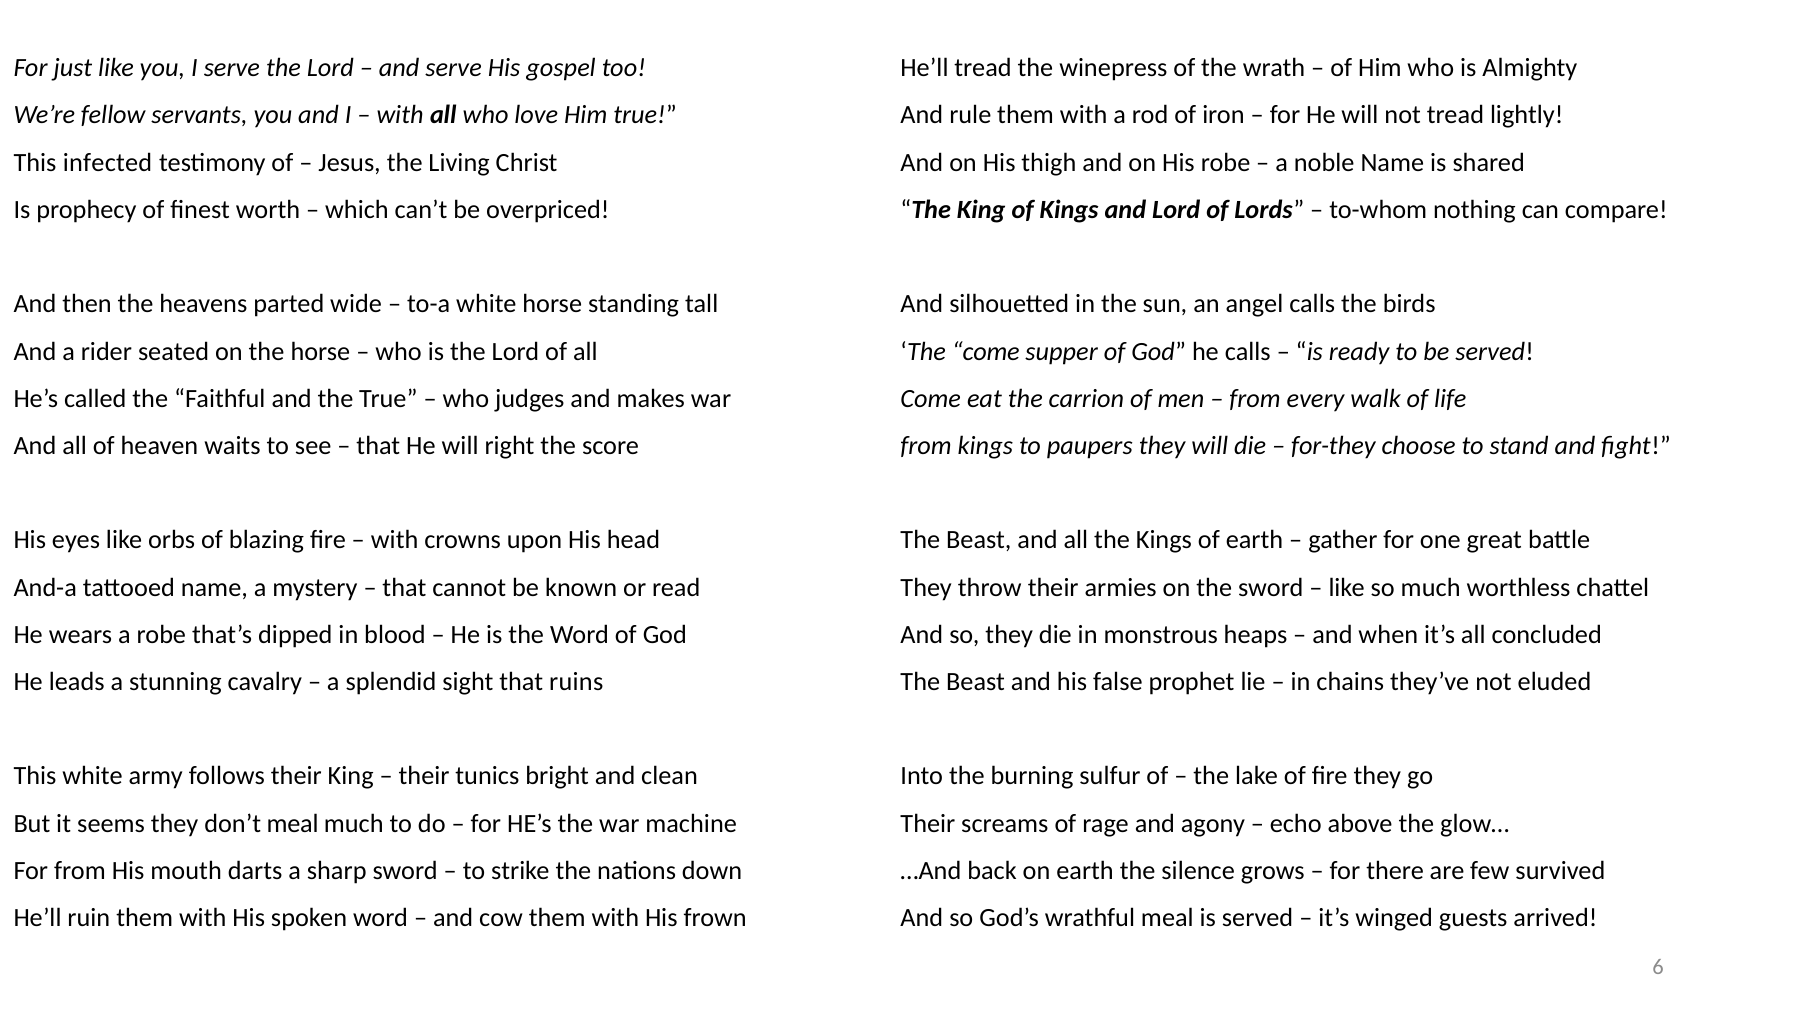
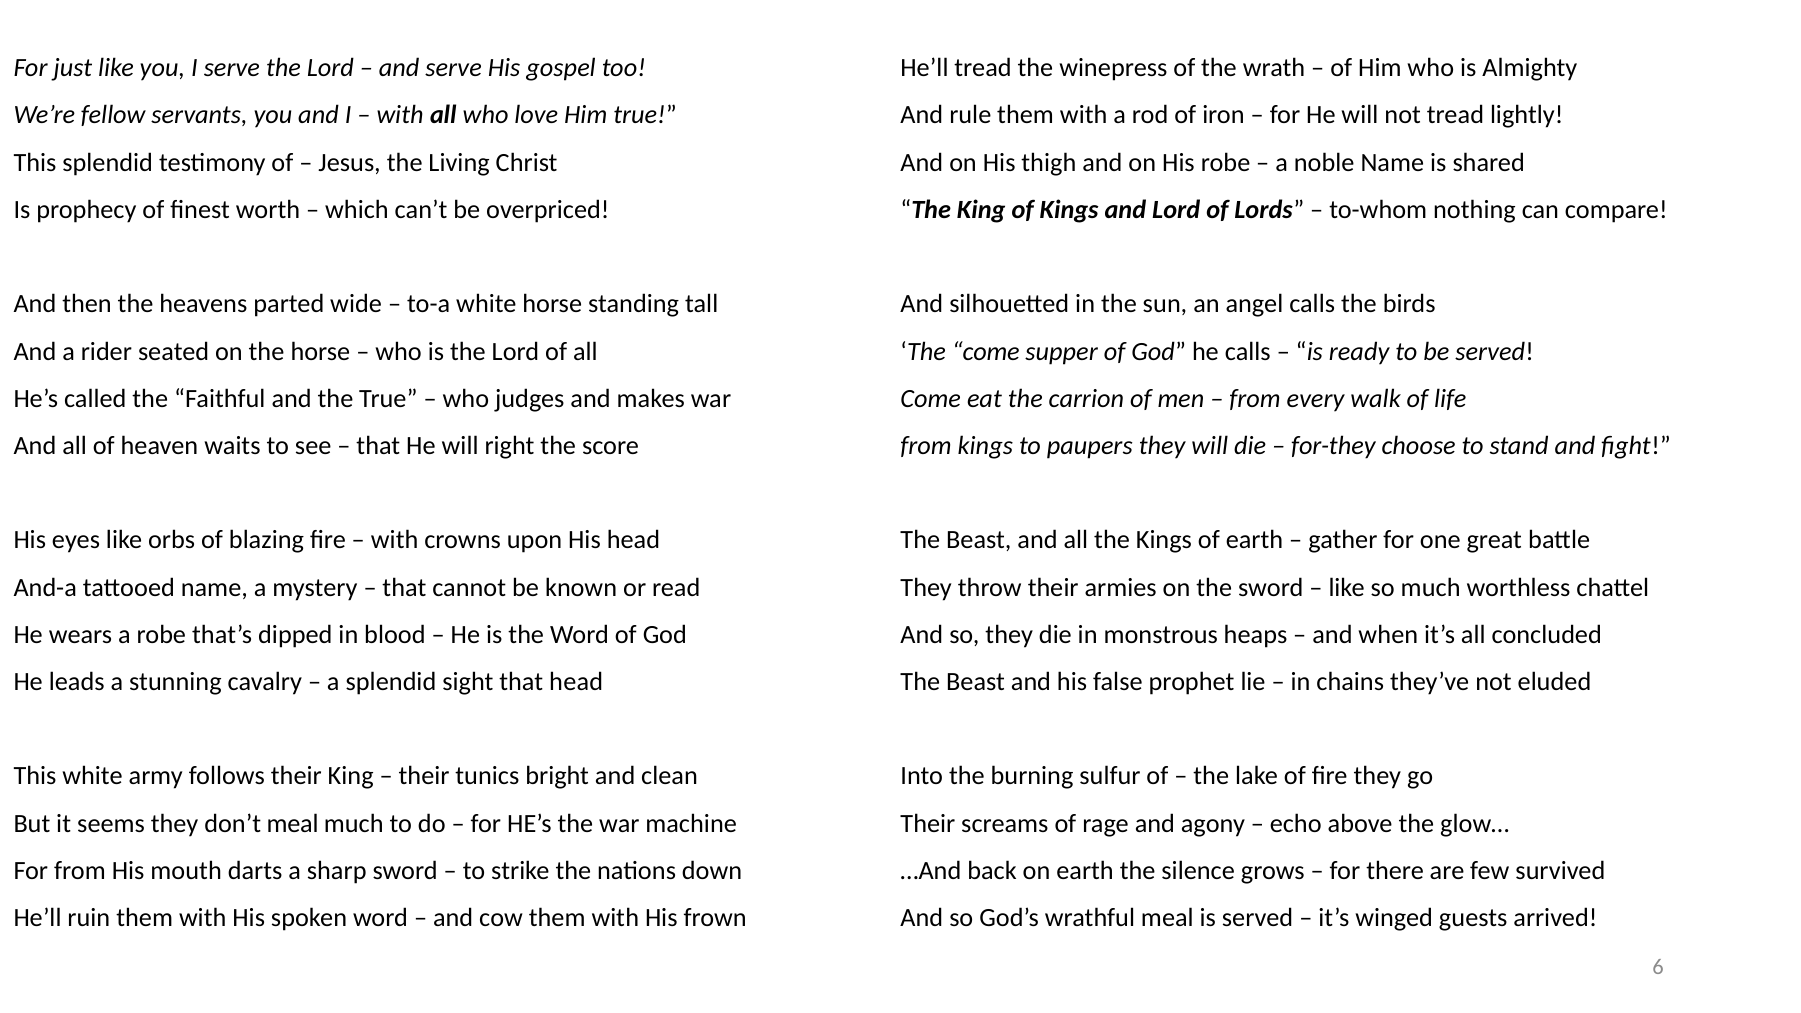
This infected: infected -> splendid
that ruins: ruins -> head
